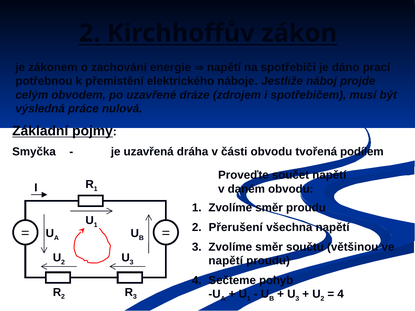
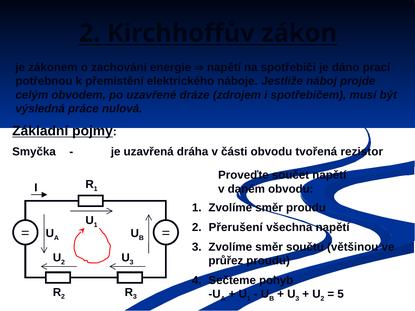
podílem: podílem -> rezistor
napětí at (226, 261): napětí -> průřez
4 at (341, 294): 4 -> 5
